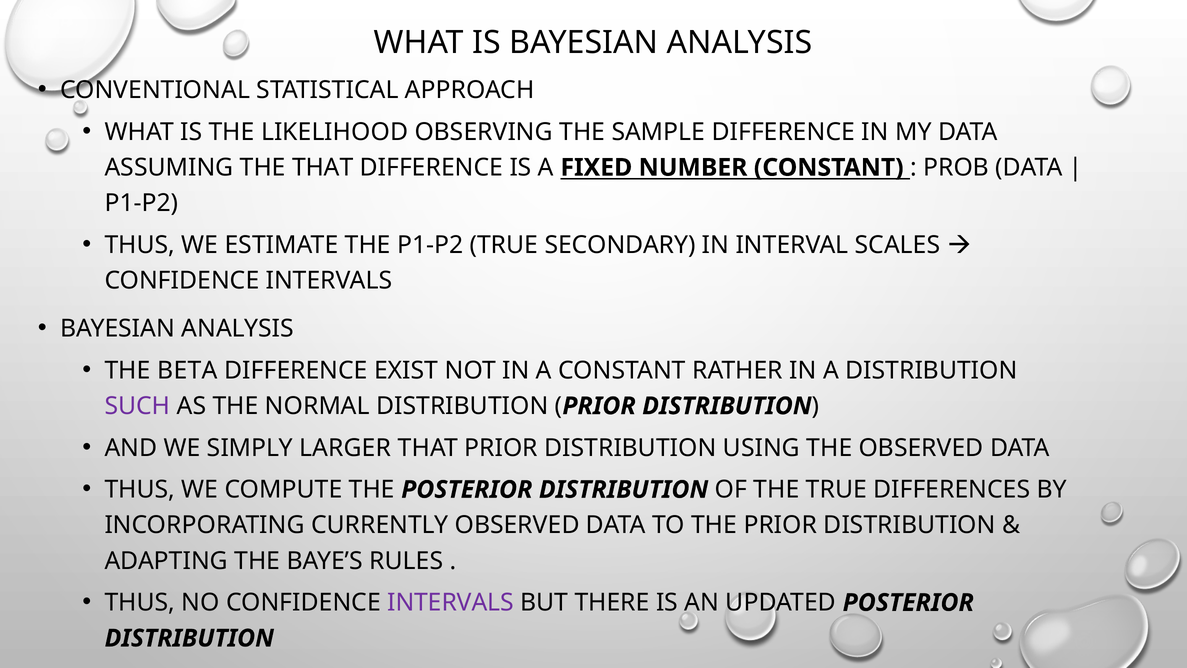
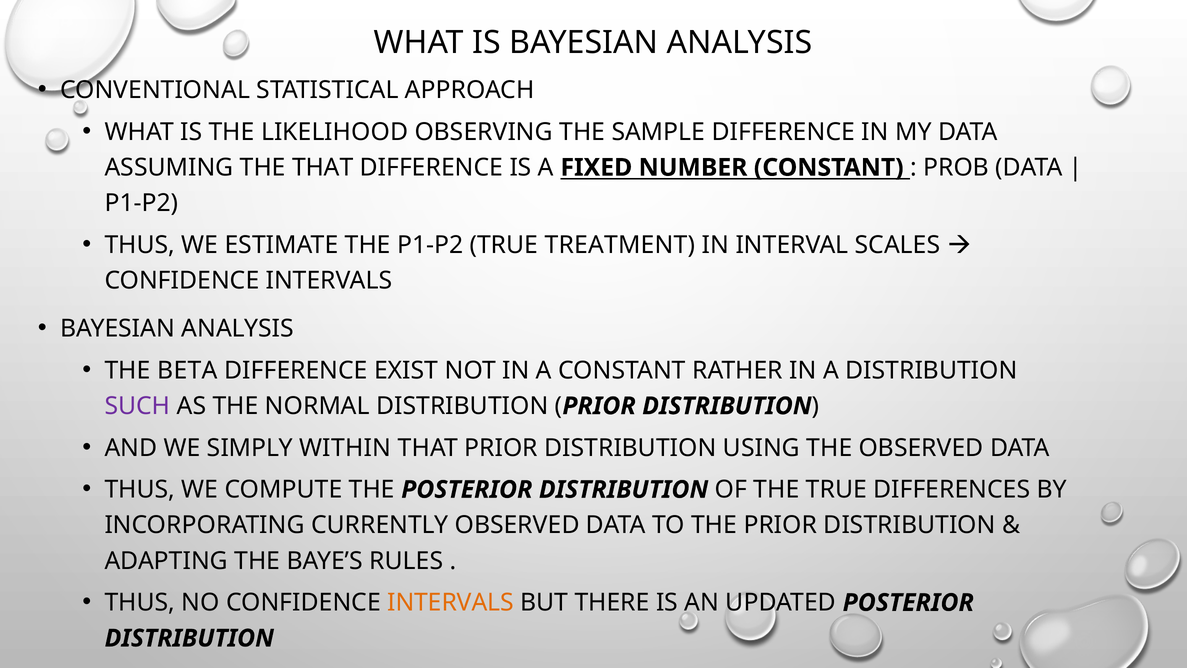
SECONDARY: SECONDARY -> TREATMENT
LARGER: LARGER -> WITHIN
INTERVALS at (451, 602) colour: purple -> orange
